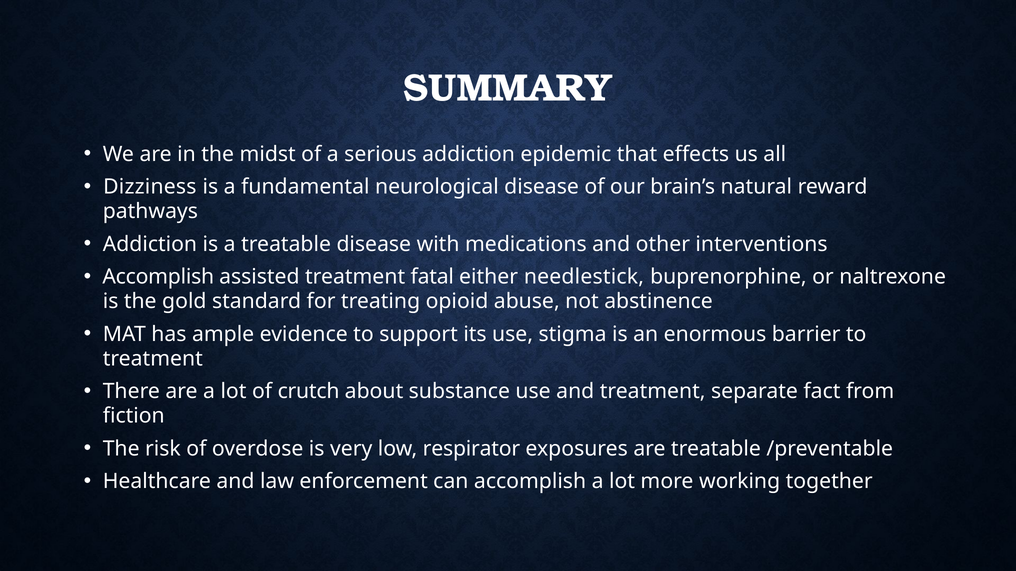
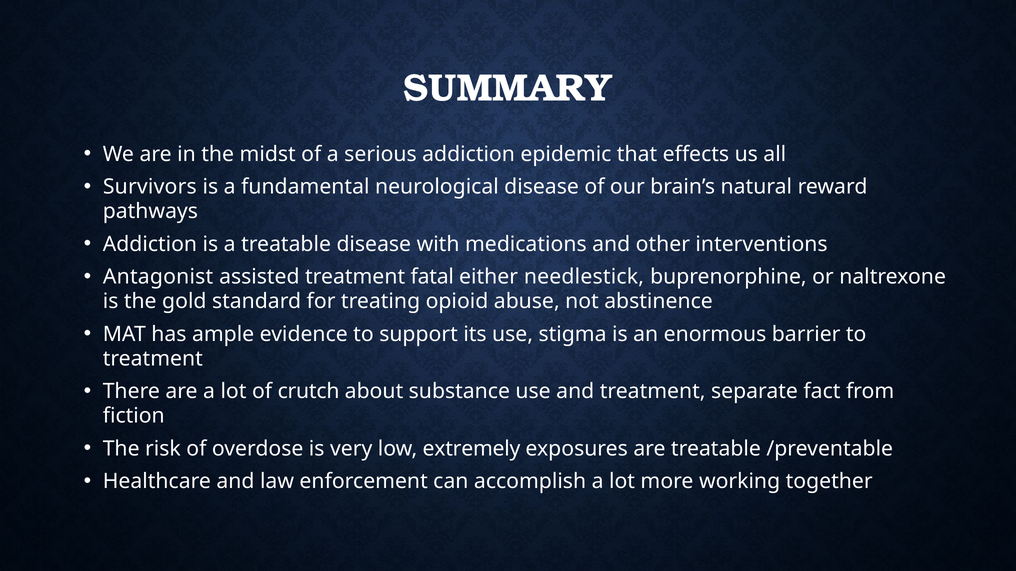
Dizziness: Dizziness -> Survivors
Accomplish at (158, 277): Accomplish -> Antagonist
respirator: respirator -> extremely
